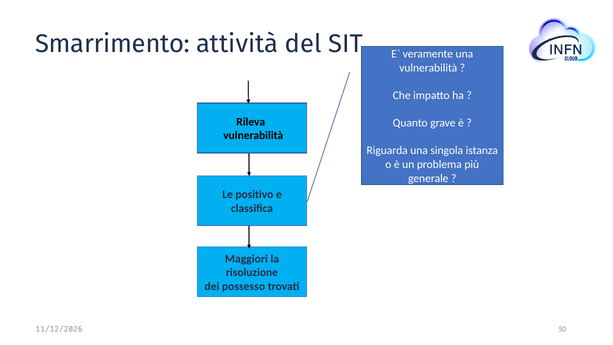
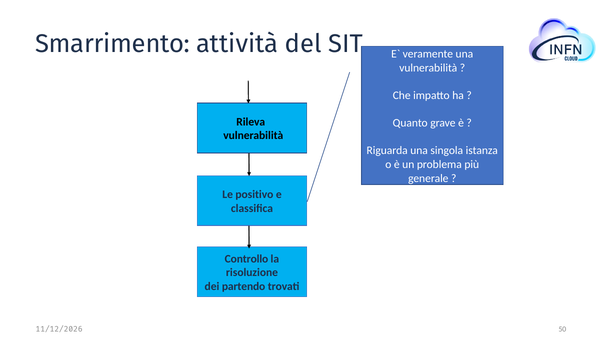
Maggiori: Maggiori -> Controllo
possesso: possesso -> partendo
